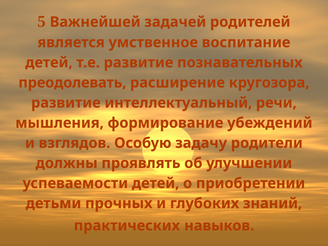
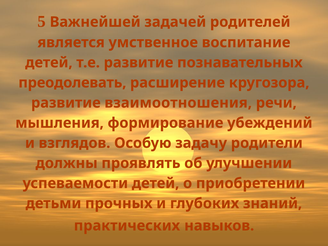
интеллектуальный: интеллектуальный -> взаимоотношения
